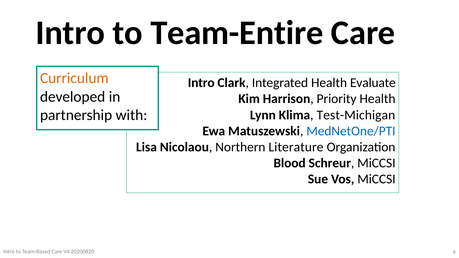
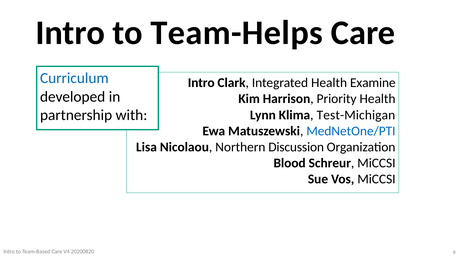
Team-Entire: Team-Entire -> Team-Helps
Curriculum colour: orange -> blue
Evaluate: Evaluate -> Examine
Literature: Literature -> Discussion
